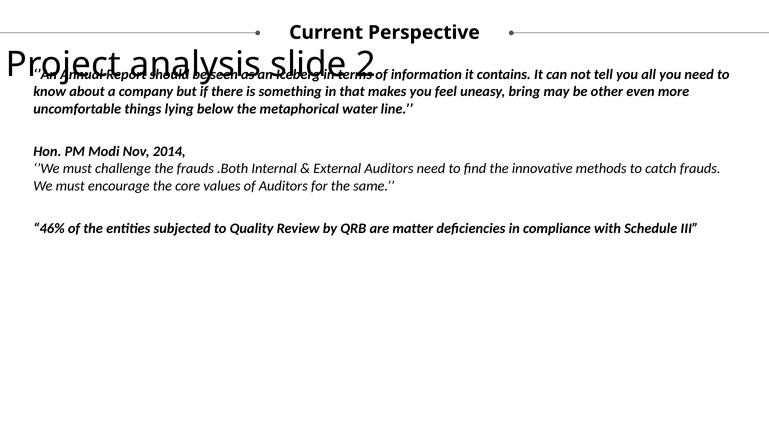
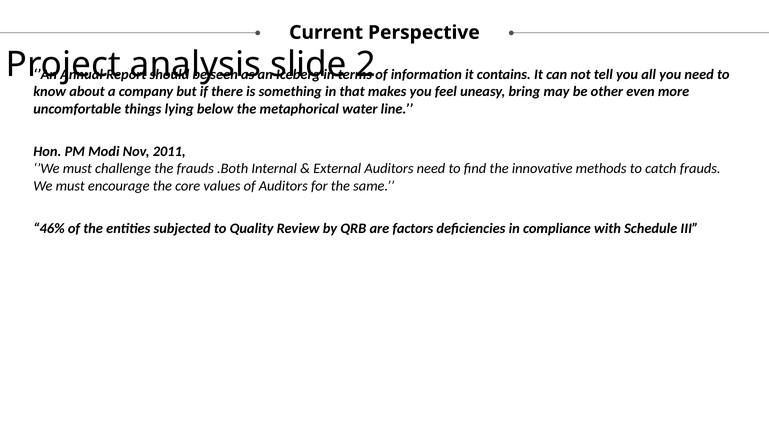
2014: 2014 -> 2011
matter: matter -> factors
